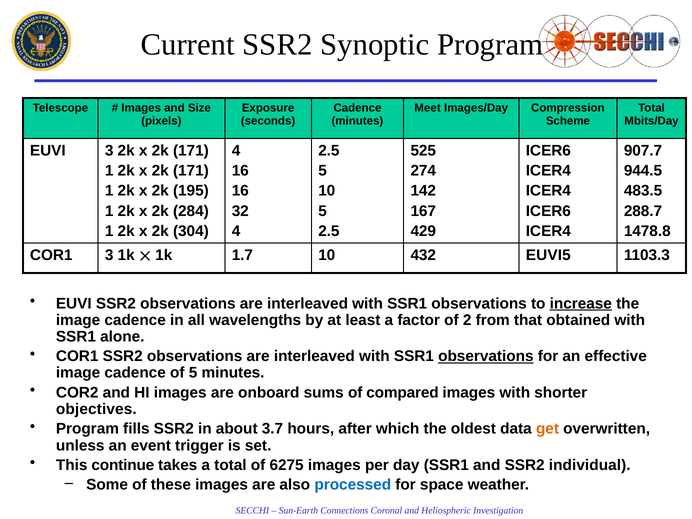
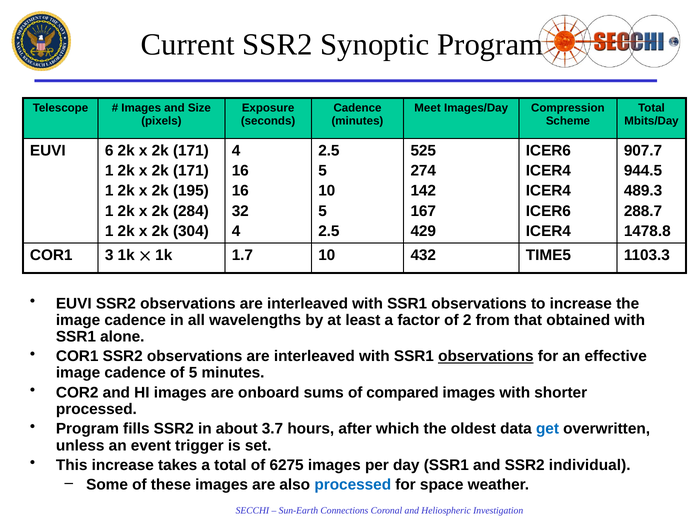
EUVI 3: 3 -> 6
483.5: 483.5 -> 489.3
EUVI5: EUVI5 -> TIME5
increase at (581, 303) underline: present -> none
objectives at (96, 409): objectives -> processed
get colour: orange -> blue
This continue: continue -> increase
